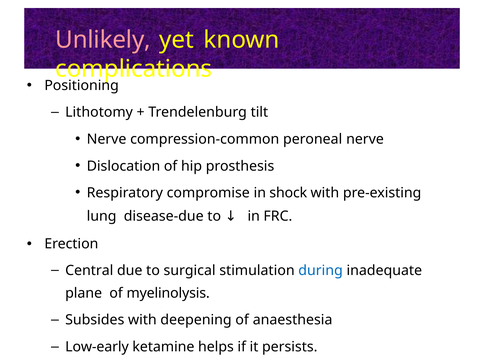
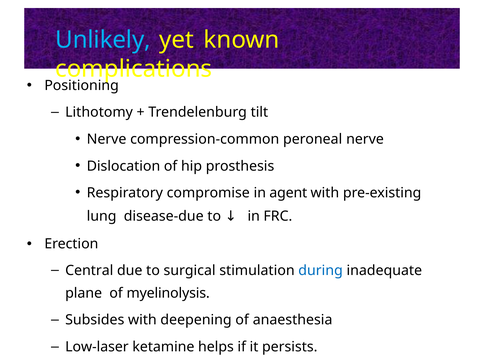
Unlikely colour: pink -> light blue
shock: shock -> agent
Low-early: Low-early -> Low-laser
